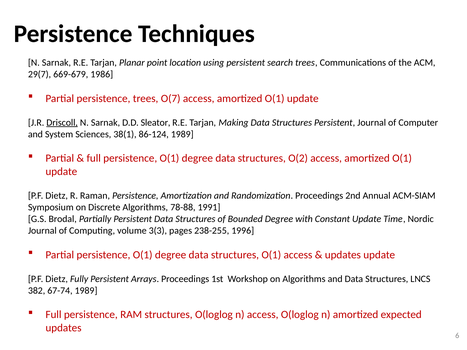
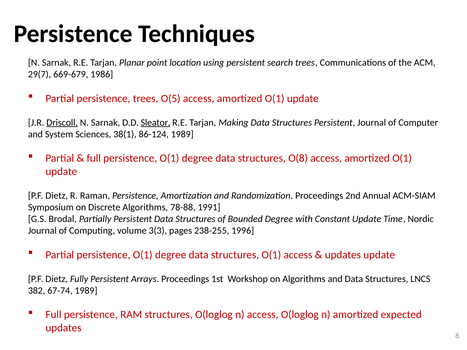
O(7: O(7 -> O(5
Sleator underline: none -> present
O(2: O(2 -> O(8
